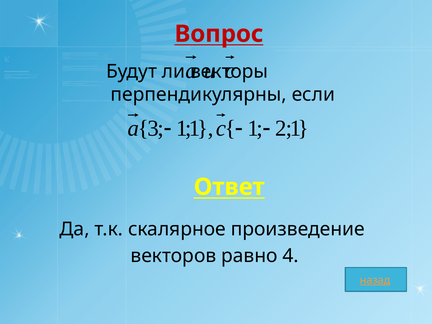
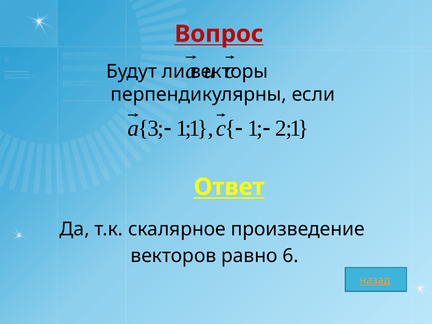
4: 4 -> 6
